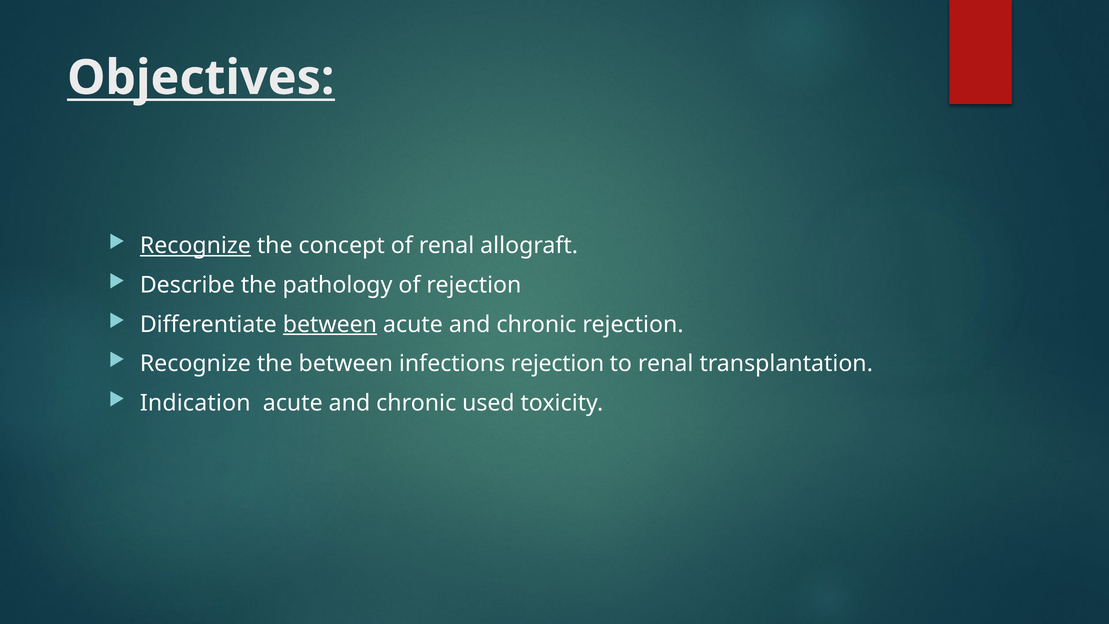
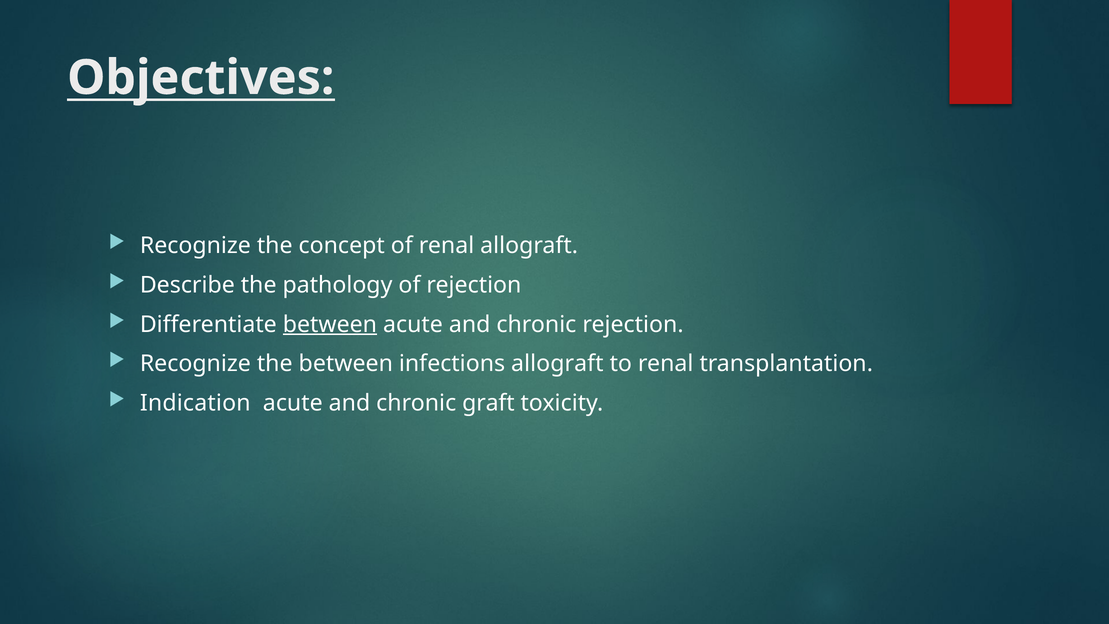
Recognize at (195, 246) underline: present -> none
infections rejection: rejection -> allograft
used: used -> graft
